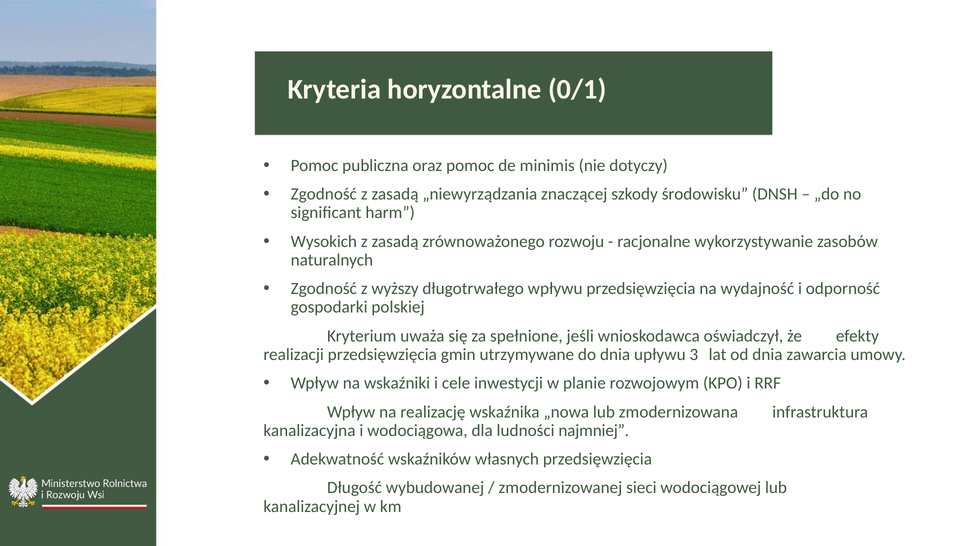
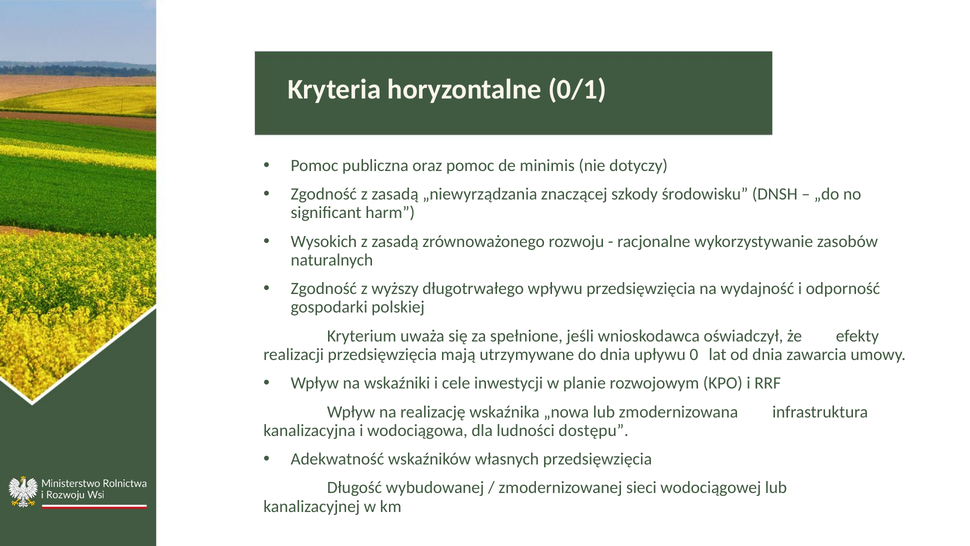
gmin: gmin -> mają
3: 3 -> 0
najmniej: najmniej -> dostępu
